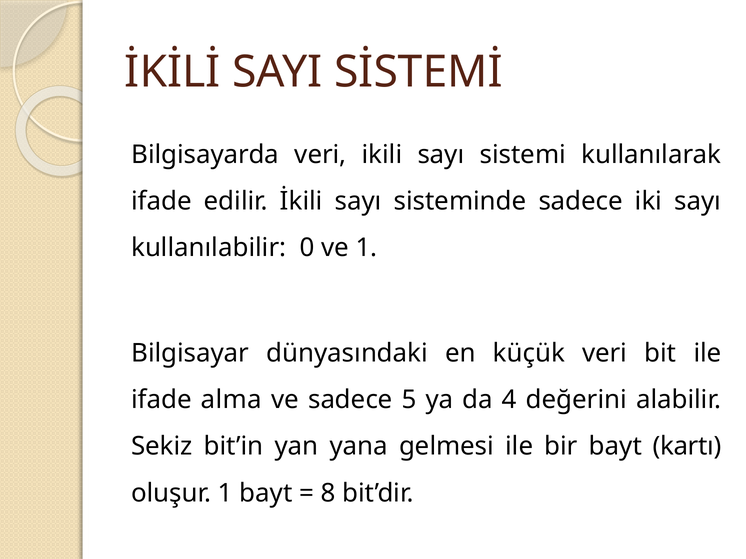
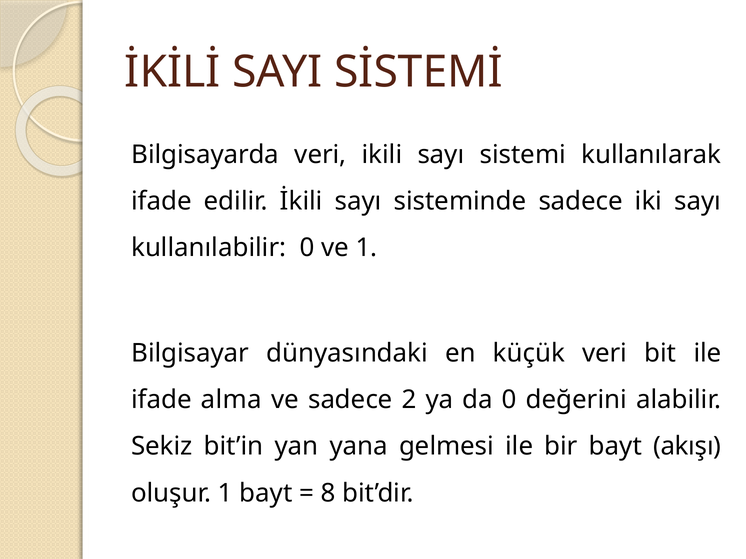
5: 5 -> 2
da 4: 4 -> 0
kartı: kartı -> akışı
